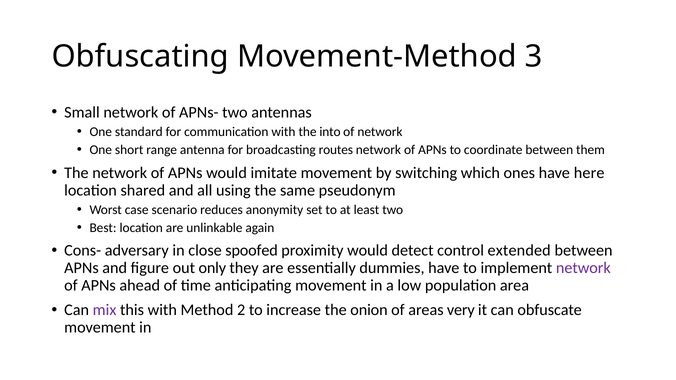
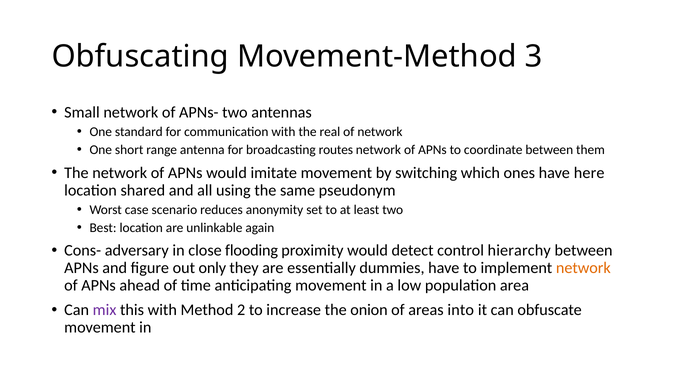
into: into -> real
spoofed: spoofed -> flooding
extended: extended -> hierarchy
network at (583, 268) colour: purple -> orange
very: very -> into
